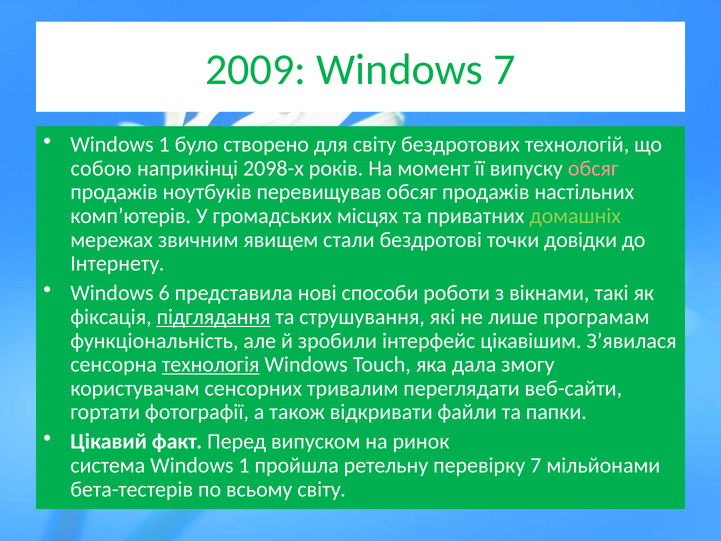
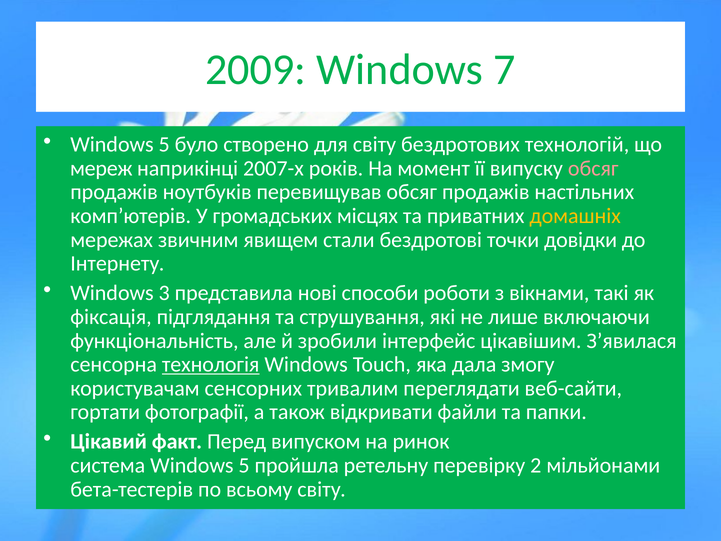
1 at (164, 145): 1 -> 5
собою: собою -> мереж
2098-х: 2098-х -> 2007-х
домашніх colour: light green -> yellow
6: 6 -> 3
підглядання underline: present -> none
програмам: програмам -> включаючи
система Windows 1: 1 -> 5
перевірку 7: 7 -> 2
